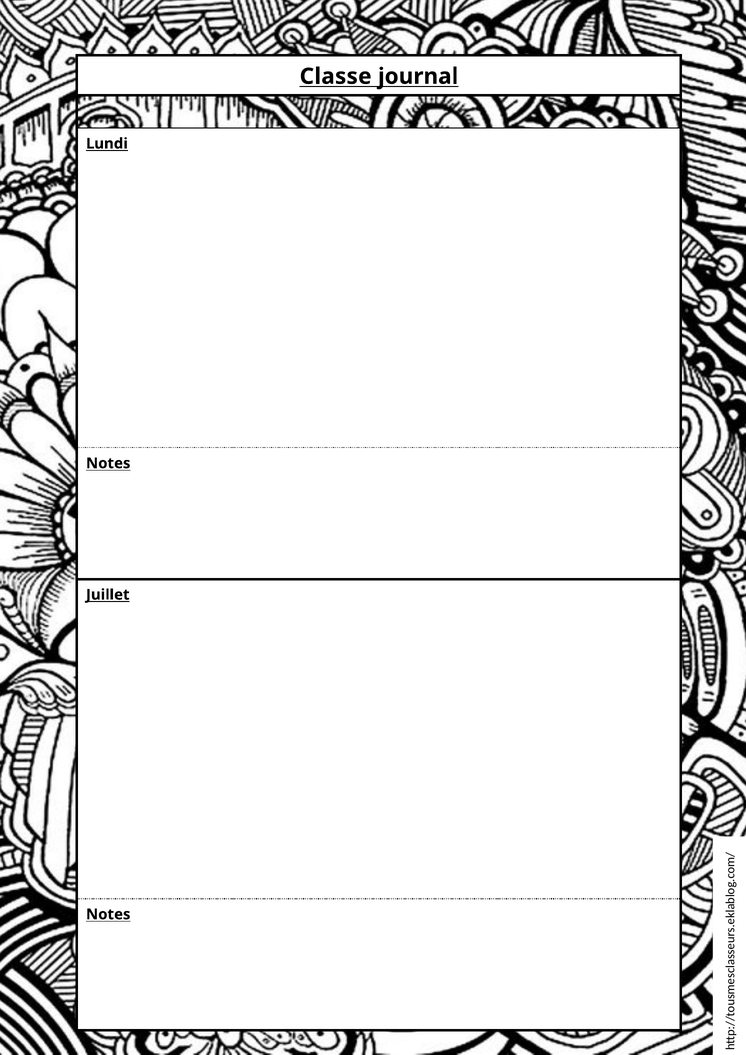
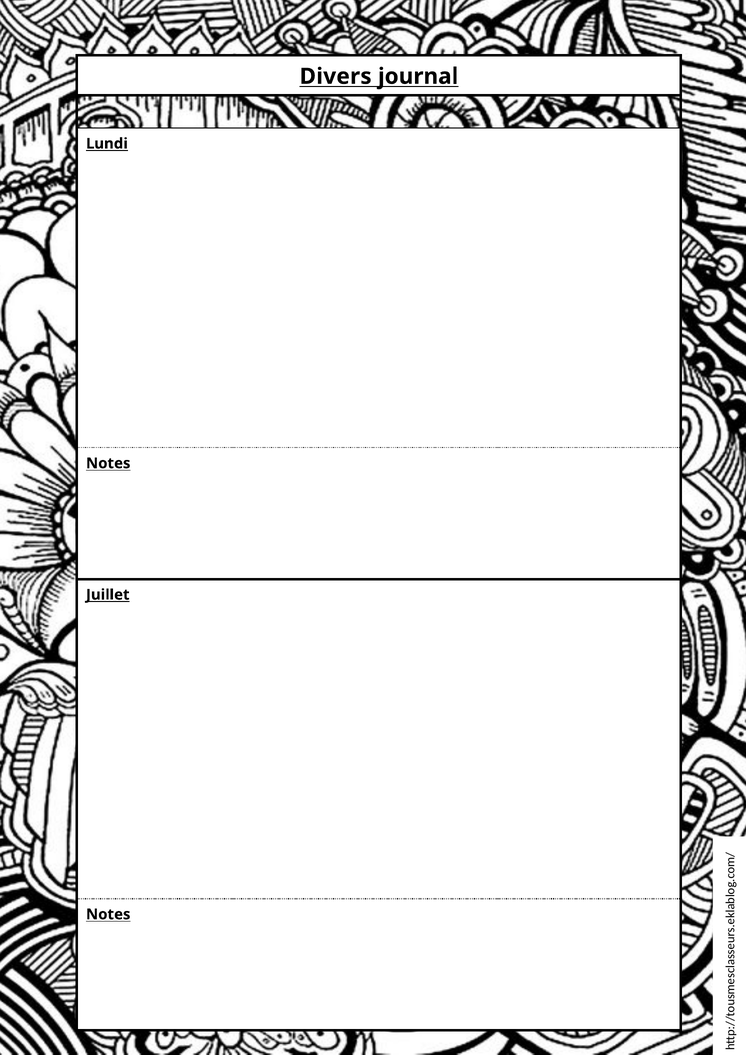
Classe: Classe -> Divers
